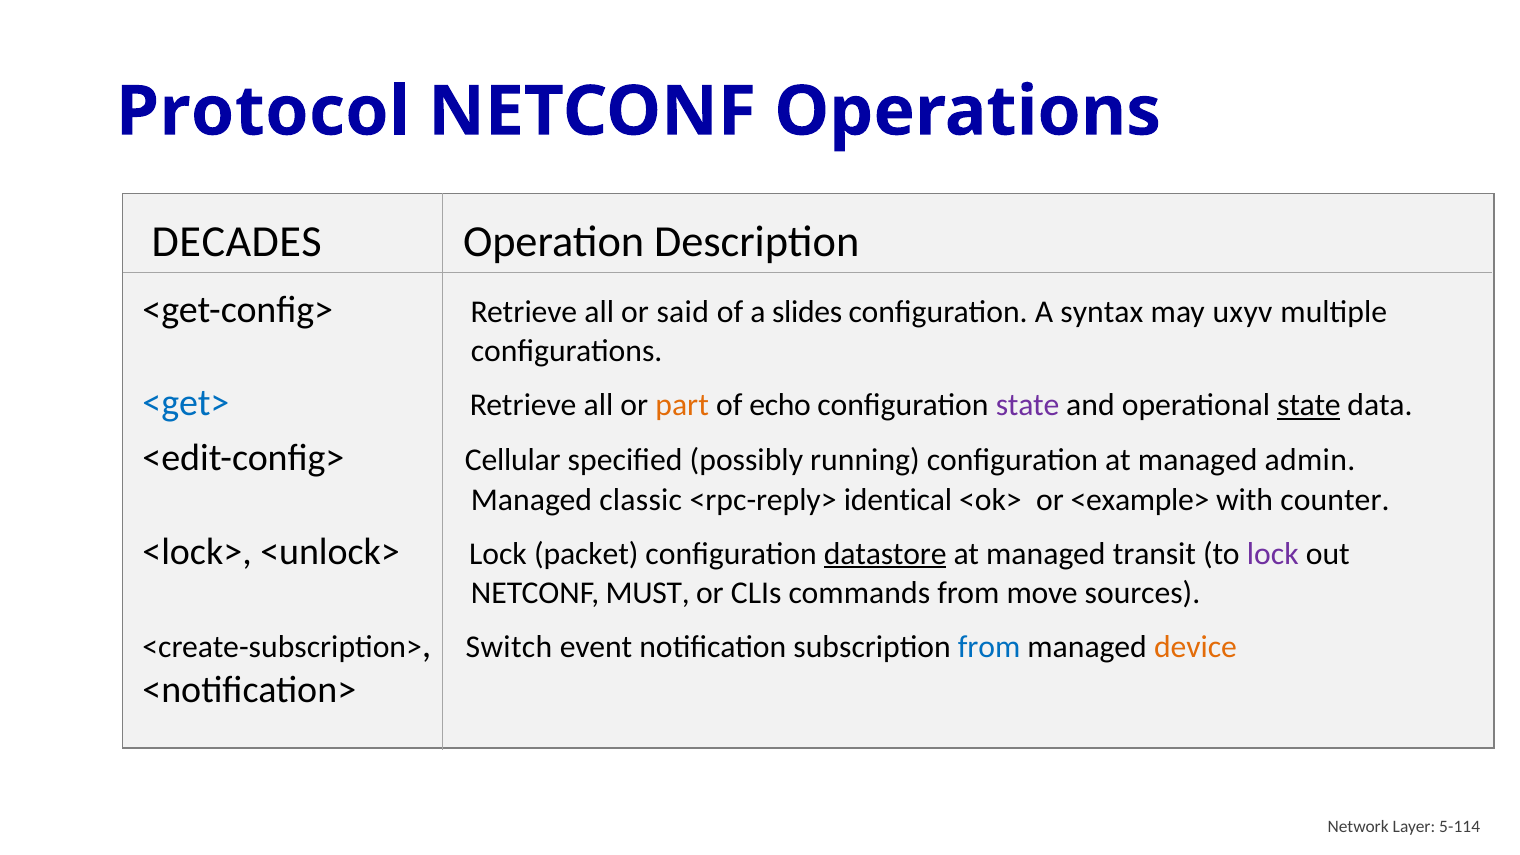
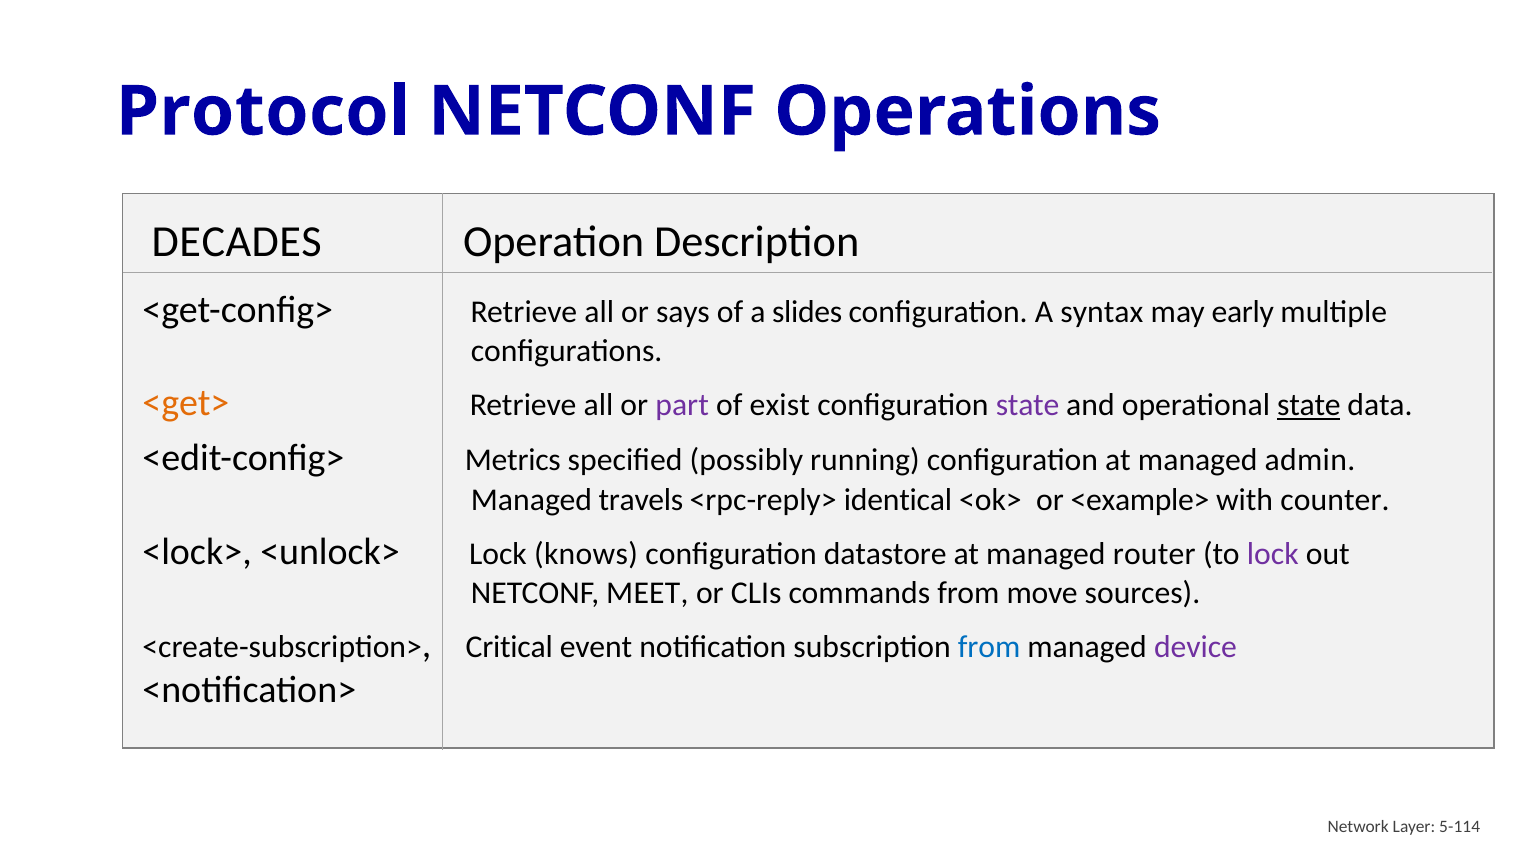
said: said -> says
uxyv: uxyv -> early
<get> colour: blue -> orange
part colour: orange -> purple
echo: echo -> exist
Cellular: Cellular -> Metrics
classic: classic -> travels
packet: packet -> knows
datastore underline: present -> none
transit: transit -> router
MUST: MUST -> MEET
Switch: Switch -> Critical
device colour: orange -> purple
